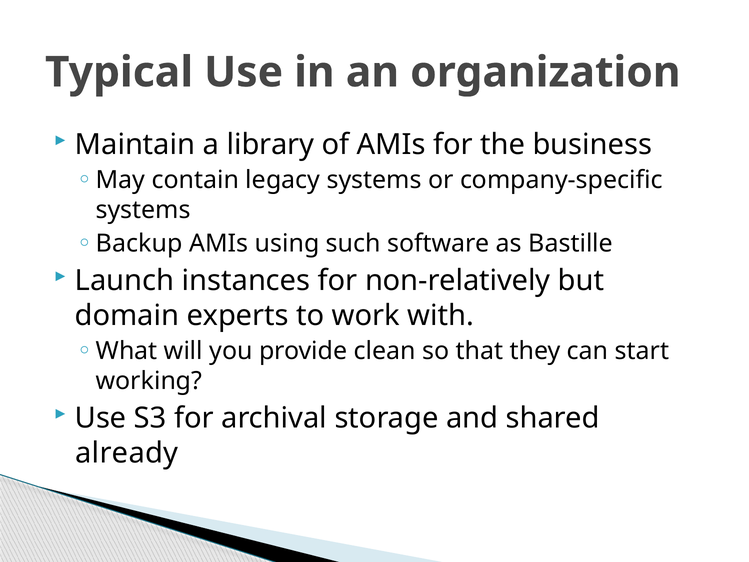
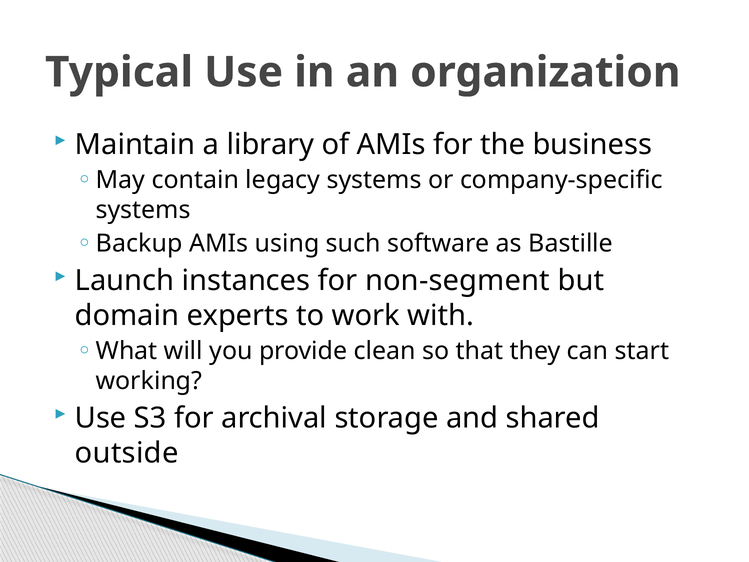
non-relatively: non-relatively -> non-segment
already: already -> outside
